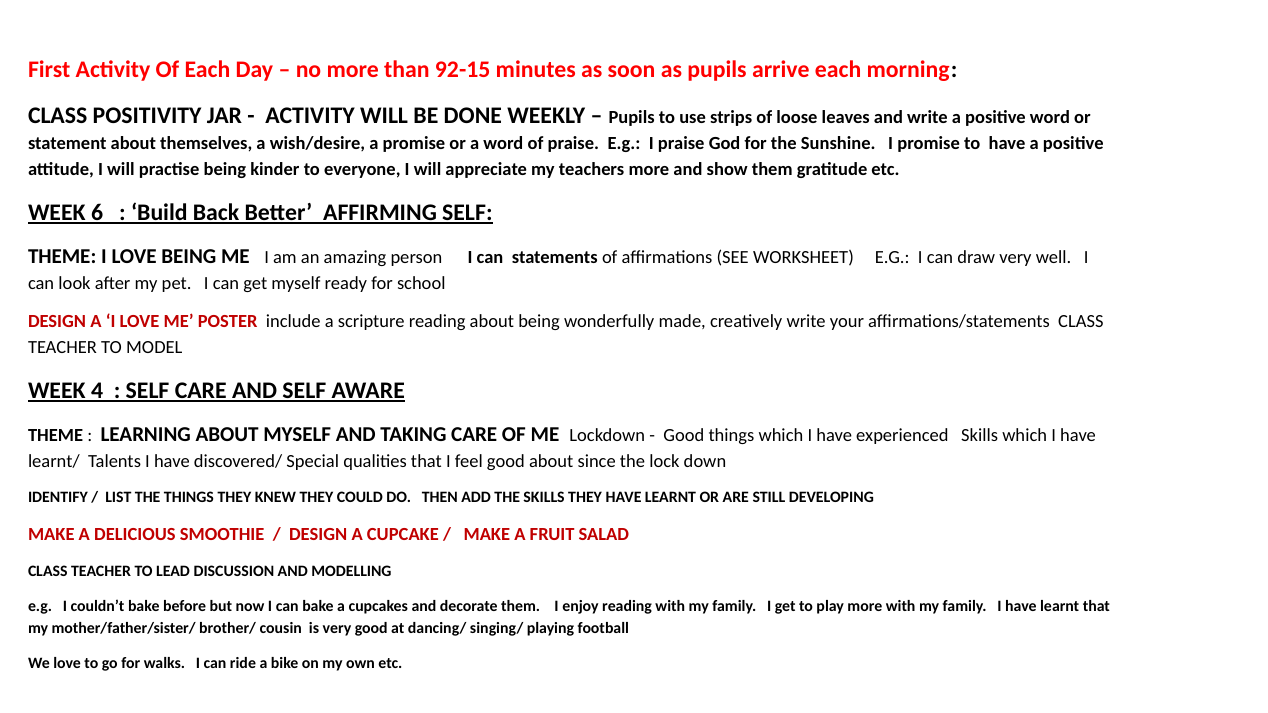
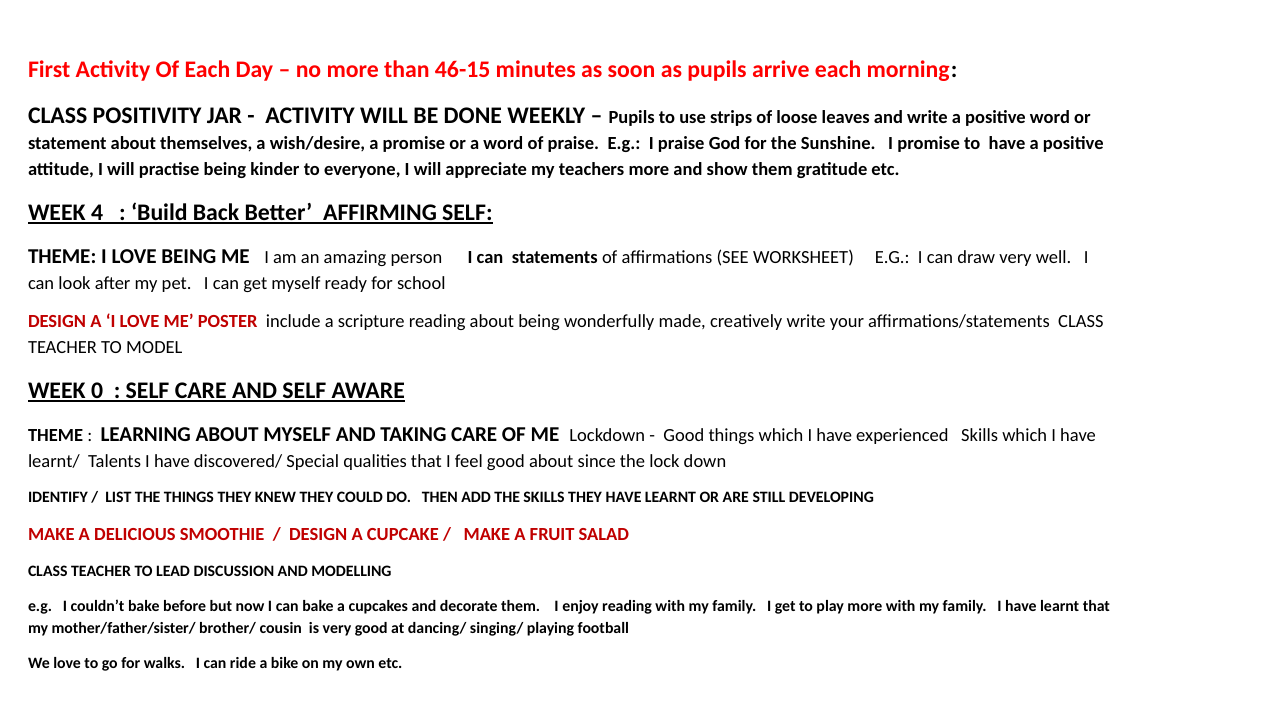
92-15: 92-15 -> 46-15
6: 6 -> 4
4: 4 -> 0
